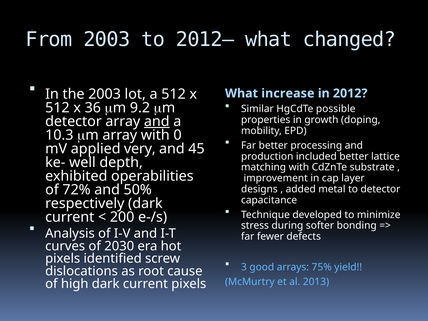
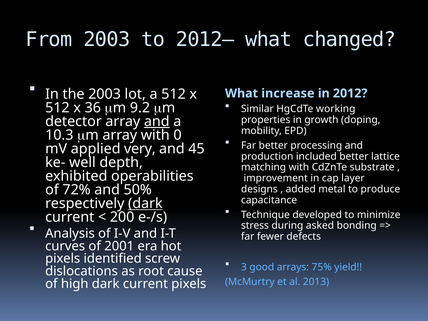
possible: possible -> working
to detector: detector -> produce
dark at (145, 204) underline: none -> present
softer: softer -> asked
2030: 2030 -> 2001
